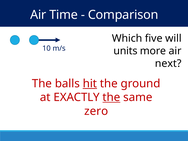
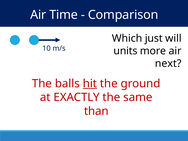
five: five -> just
the at (111, 97) underline: present -> none
zero: zero -> than
